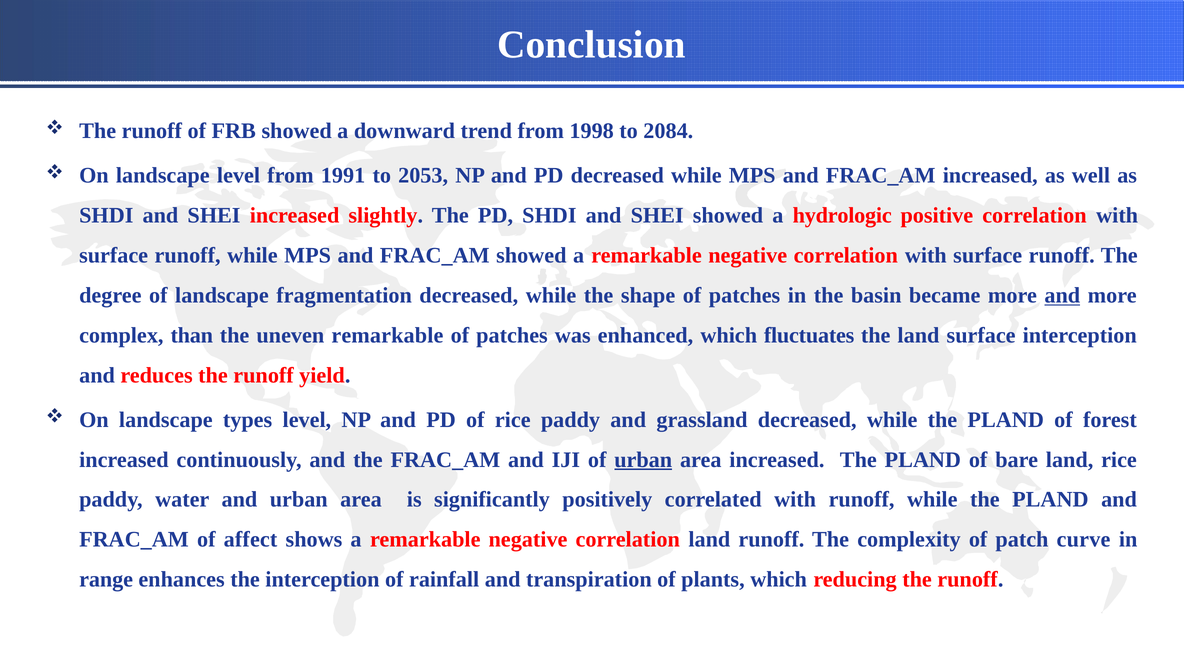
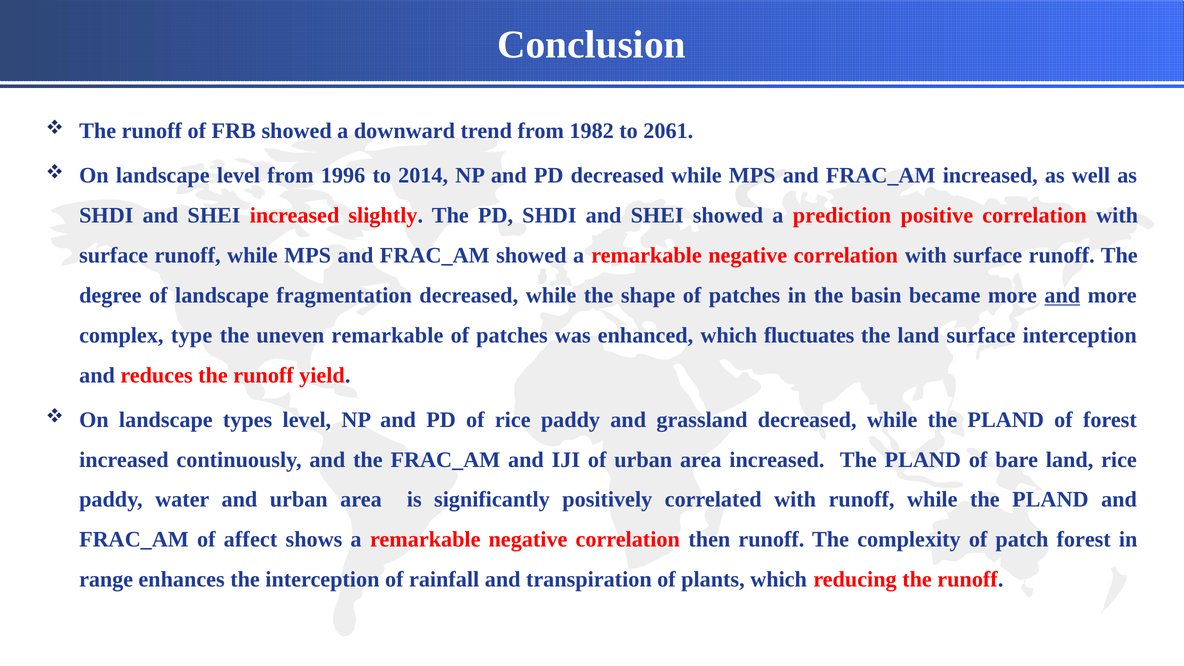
1998: 1998 -> 1982
2084: 2084 -> 2061
1991: 1991 -> 1996
2053: 2053 -> 2014
hydrologic: hydrologic -> prediction
than: than -> type
urban at (643, 460) underline: present -> none
correlation land: land -> then
patch curve: curve -> forest
